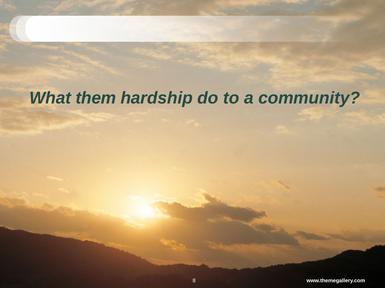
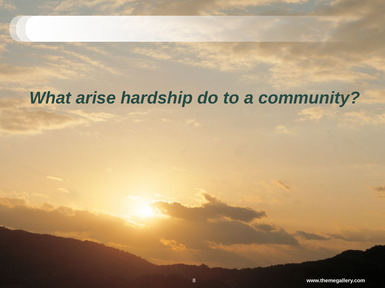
them: them -> arise
